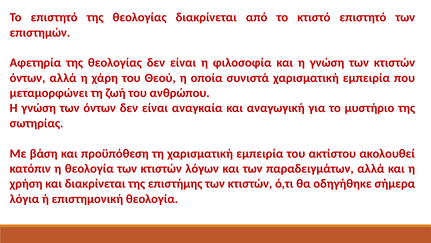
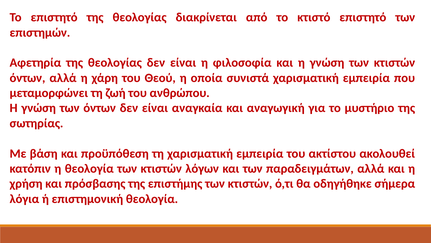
και διακρίνεται: διακρίνεται -> πρόσβασης
